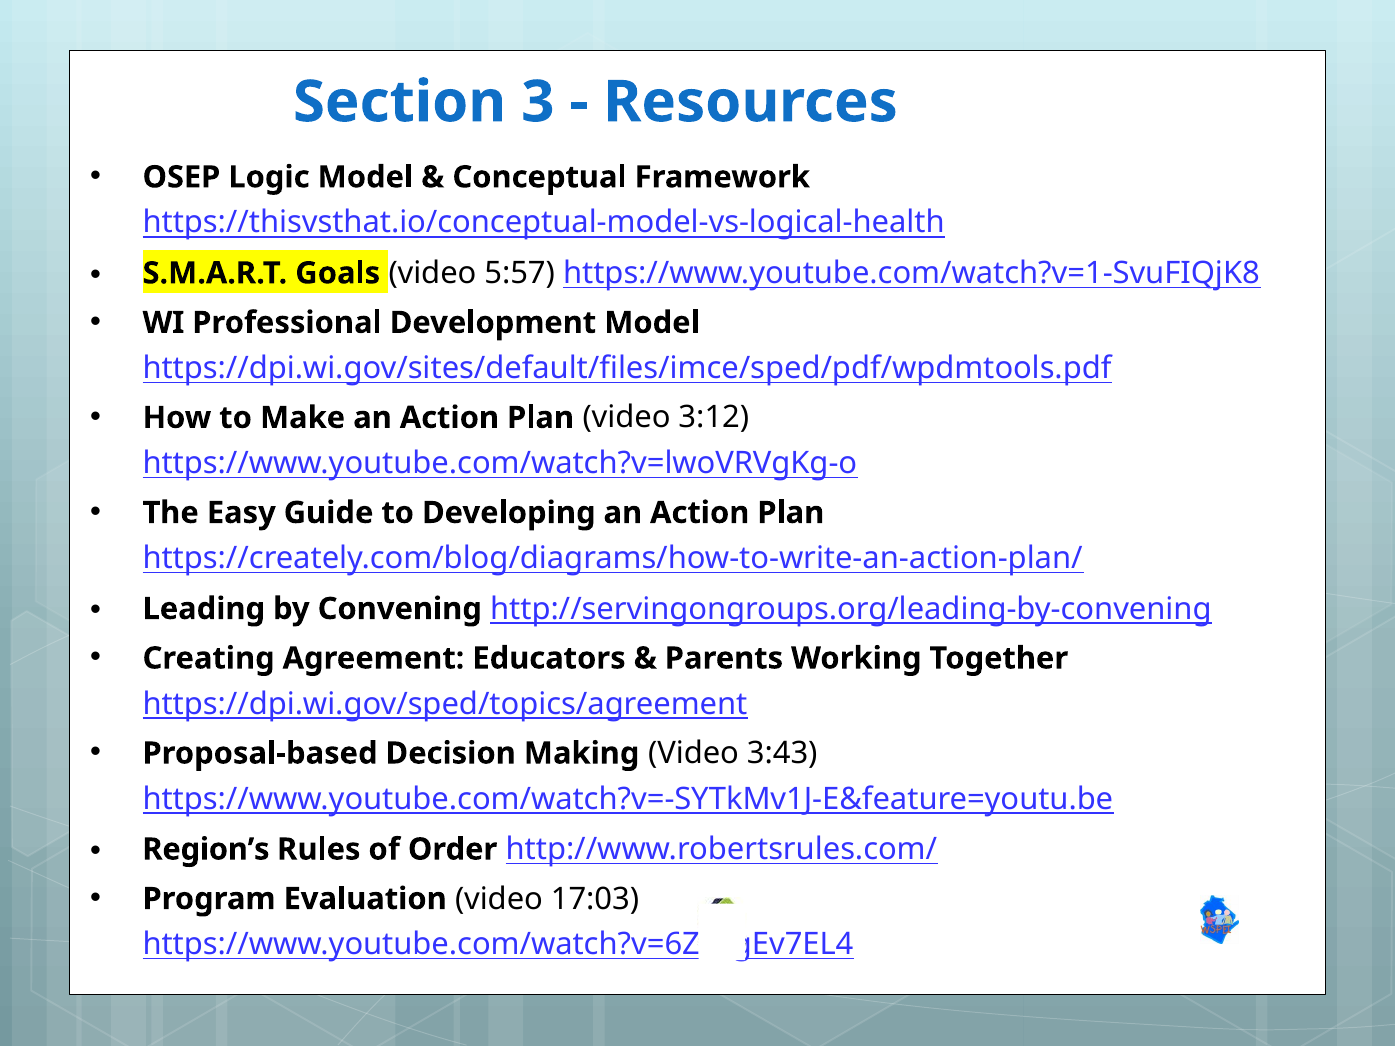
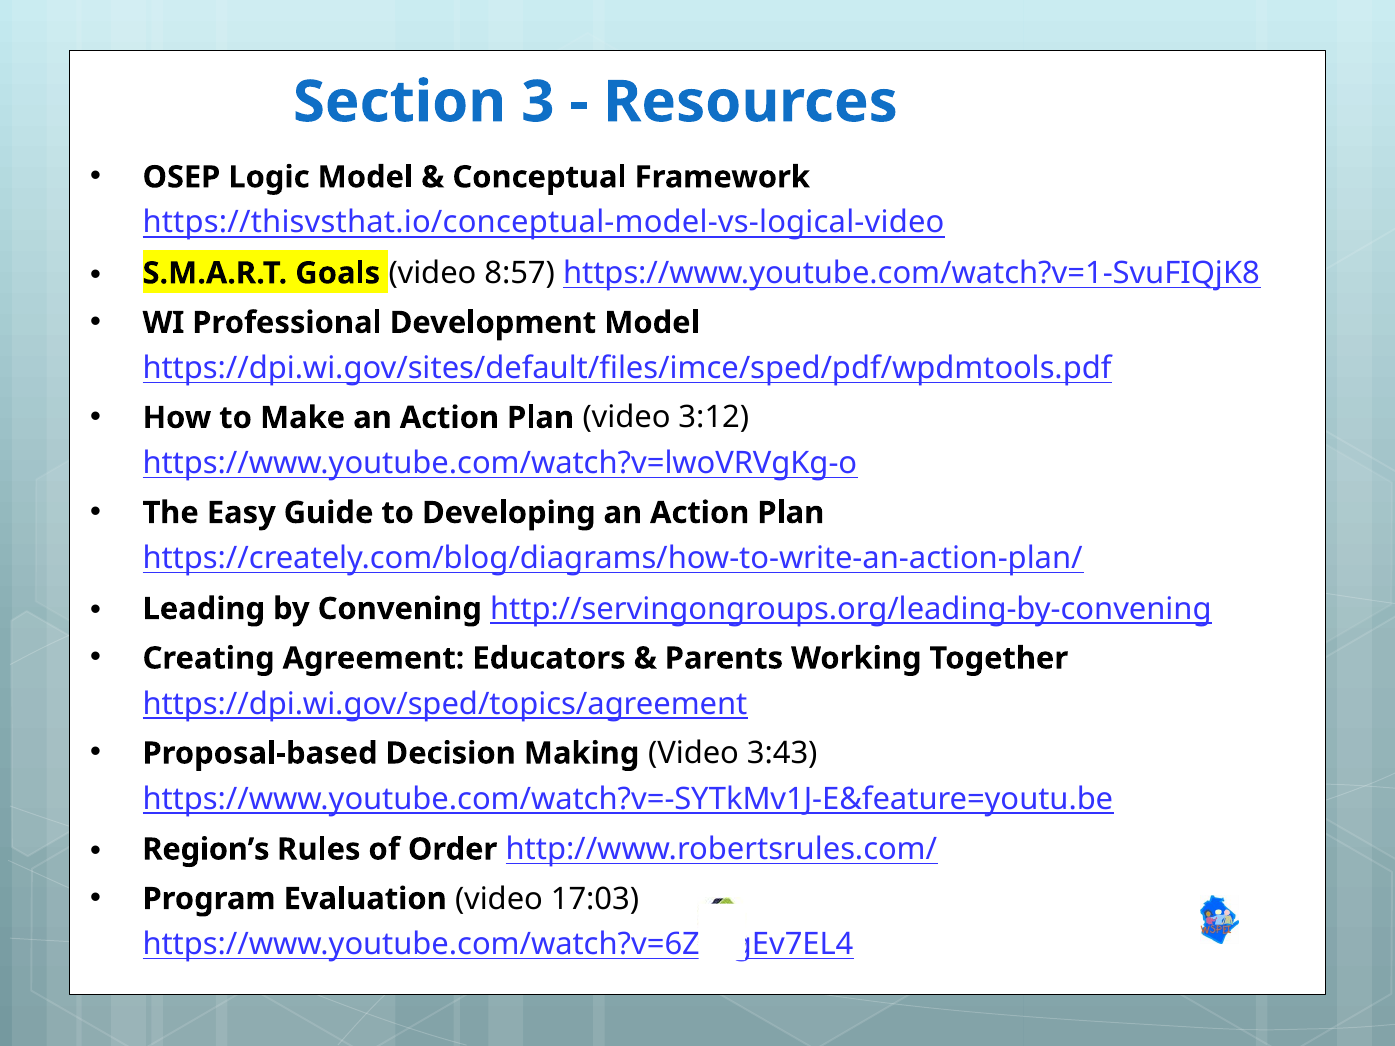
https://thisvsthat.io/conceptual-model-vs-logical-health: https://thisvsthat.io/conceptual-model-vs-logical-health -> https://thisvsthat.io/conceptual-model-vs-logical-video
5:57: 5:57 -> 8:57
